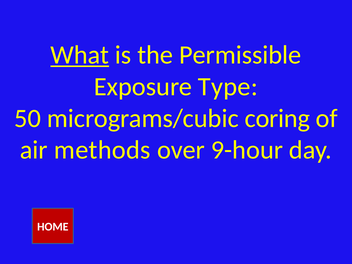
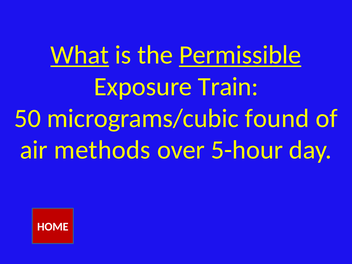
Permissible underline: none -> present
Type: Type -> Train
coring: coring -> found
9-hour: 9-hour -> 5-hour
